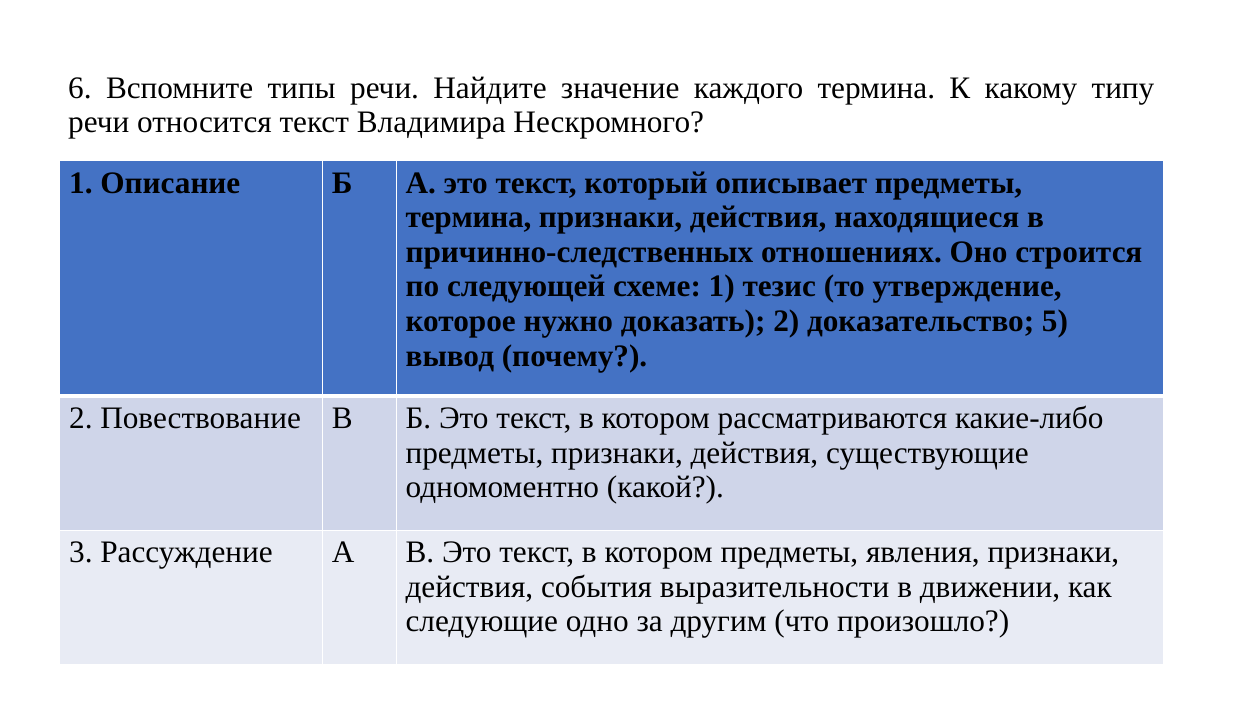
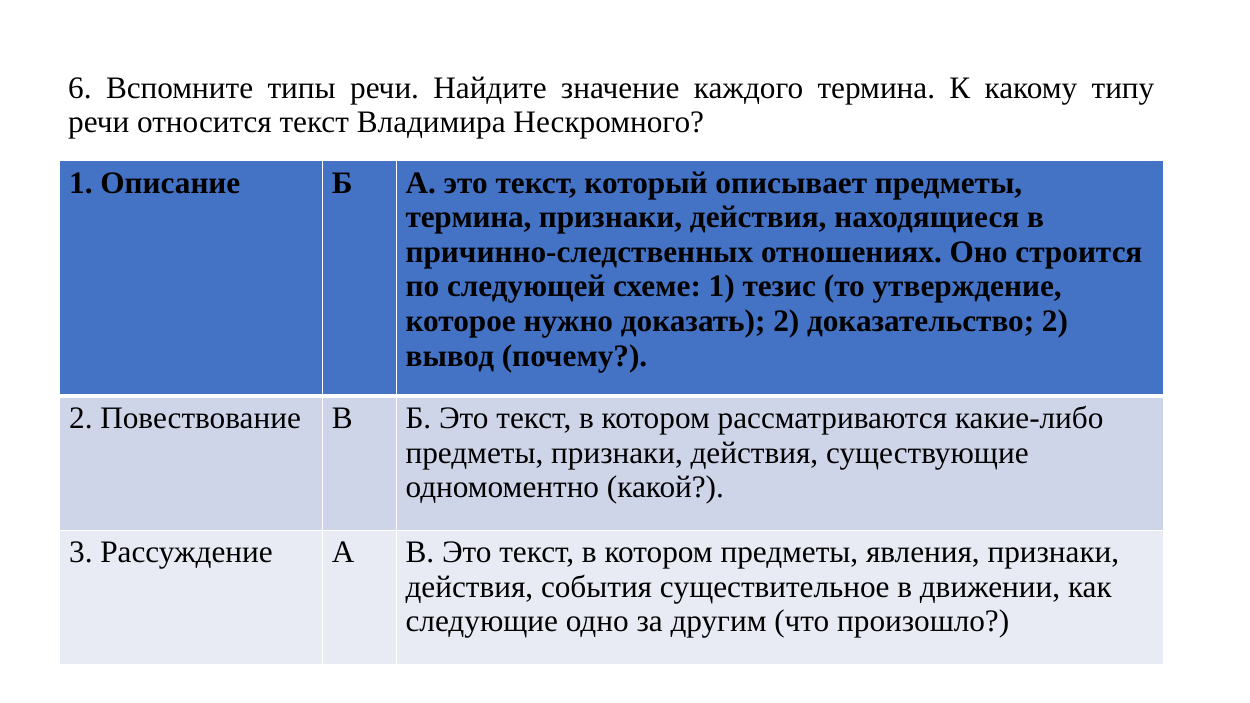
доказательство 5: 5 -> 2
выразительности: выразительности -> существительное
